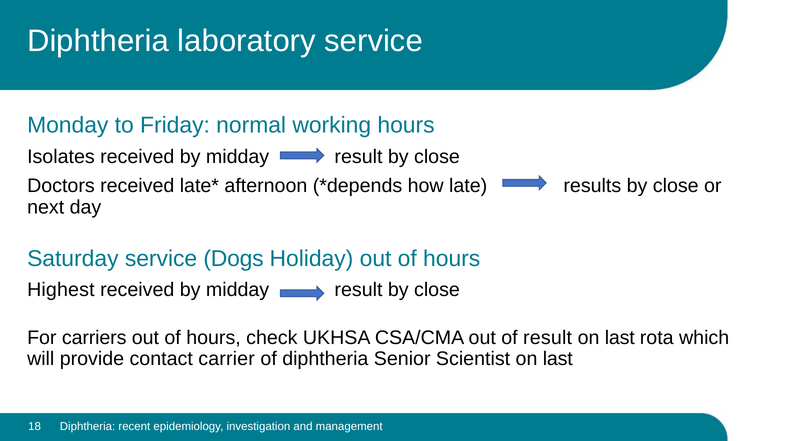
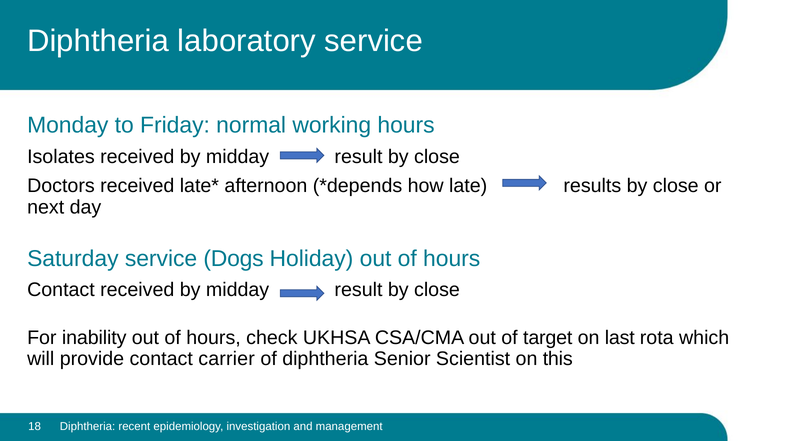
Highest at (61, 290): Highest -> Contact
carriers: carriers -> inability
of result: result -> target
Scientist on last: last -> this
